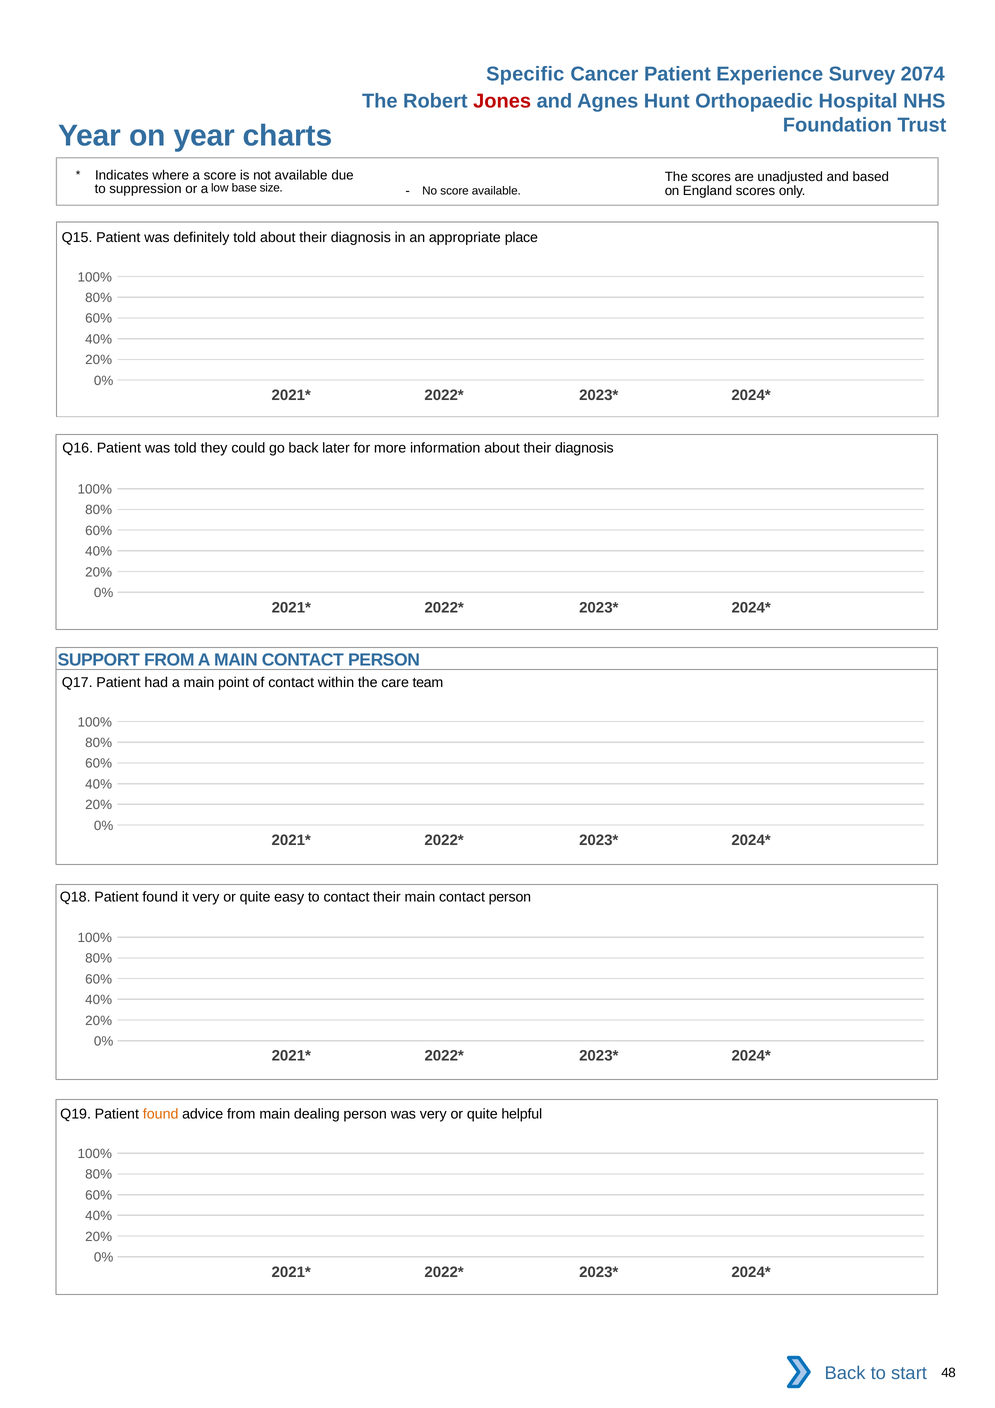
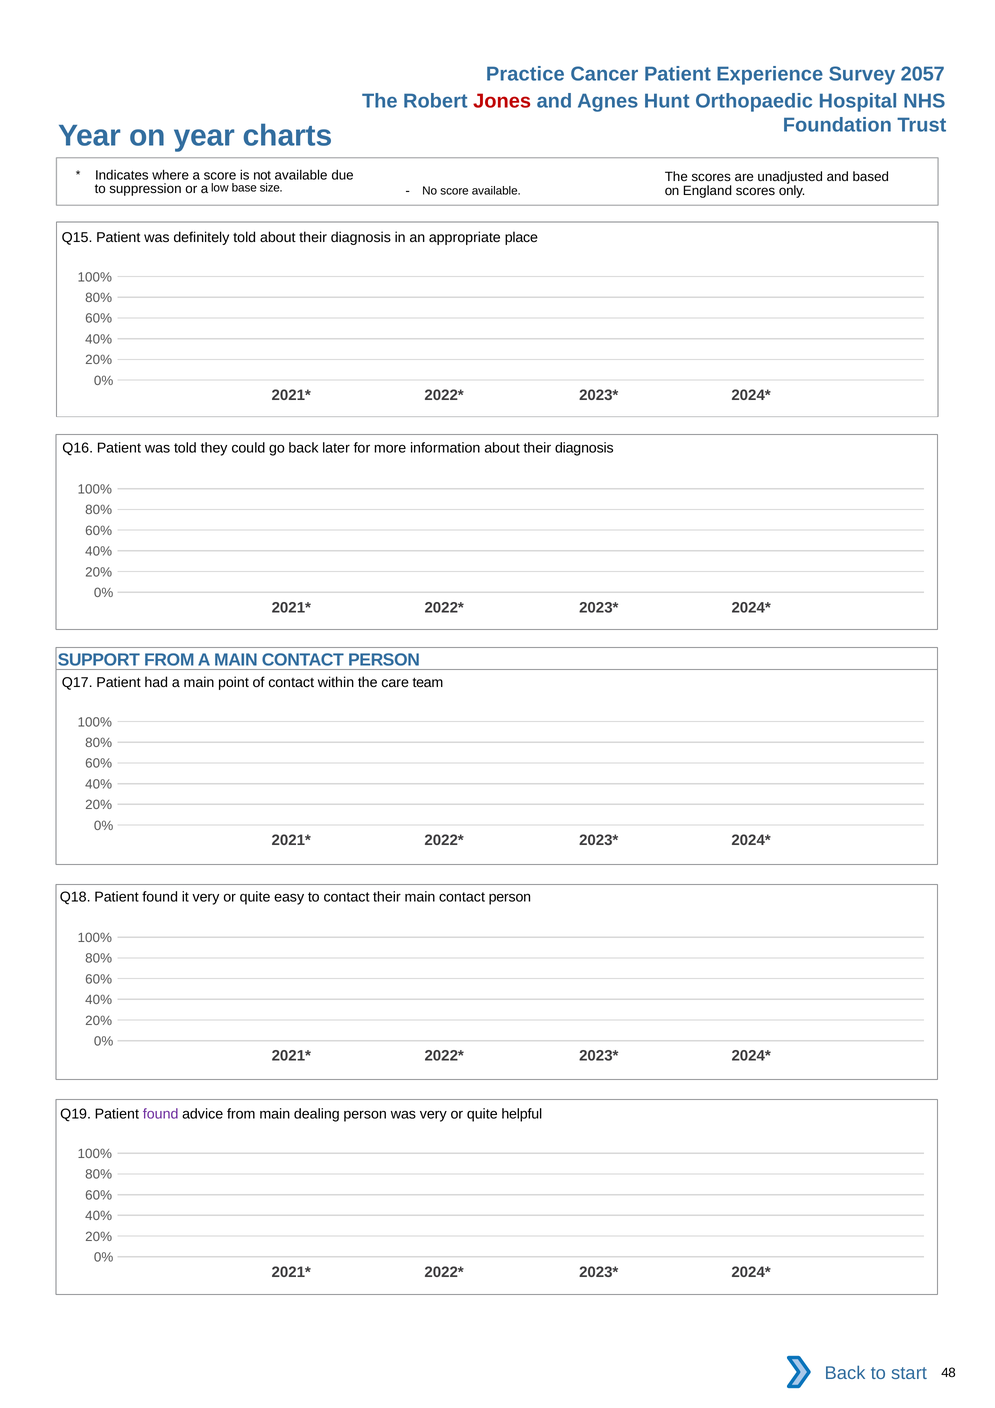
Specific: Specific -> Practice
2074: 2074 -> 2057
found at (161, 1114) colour: orange -> purple
